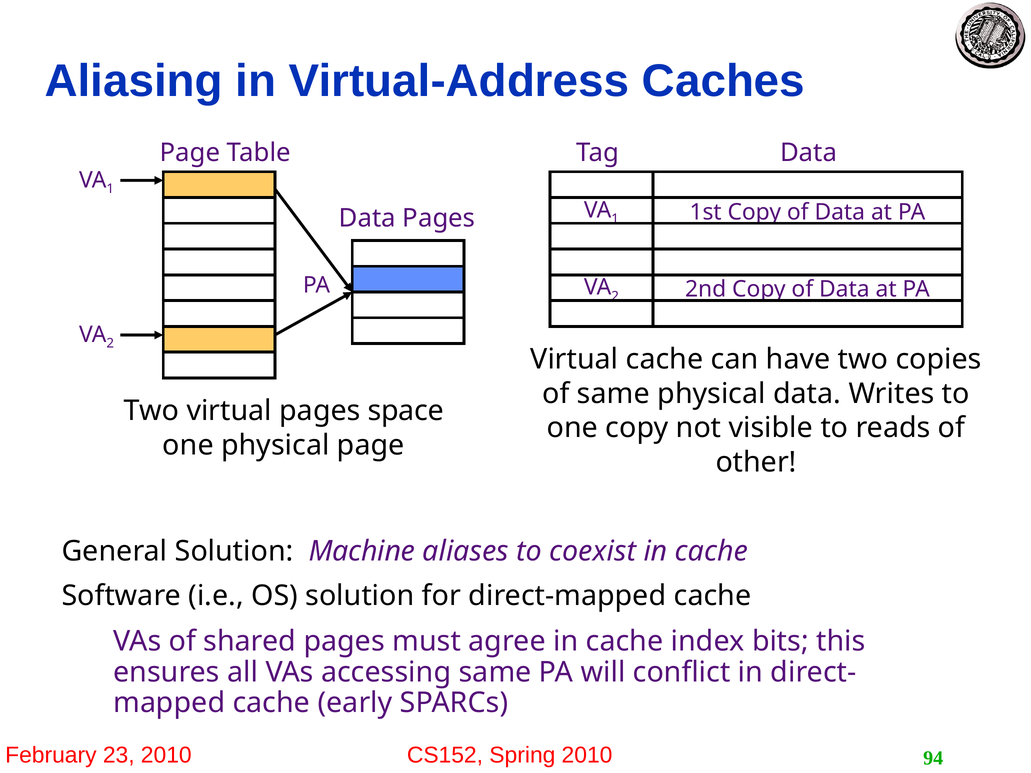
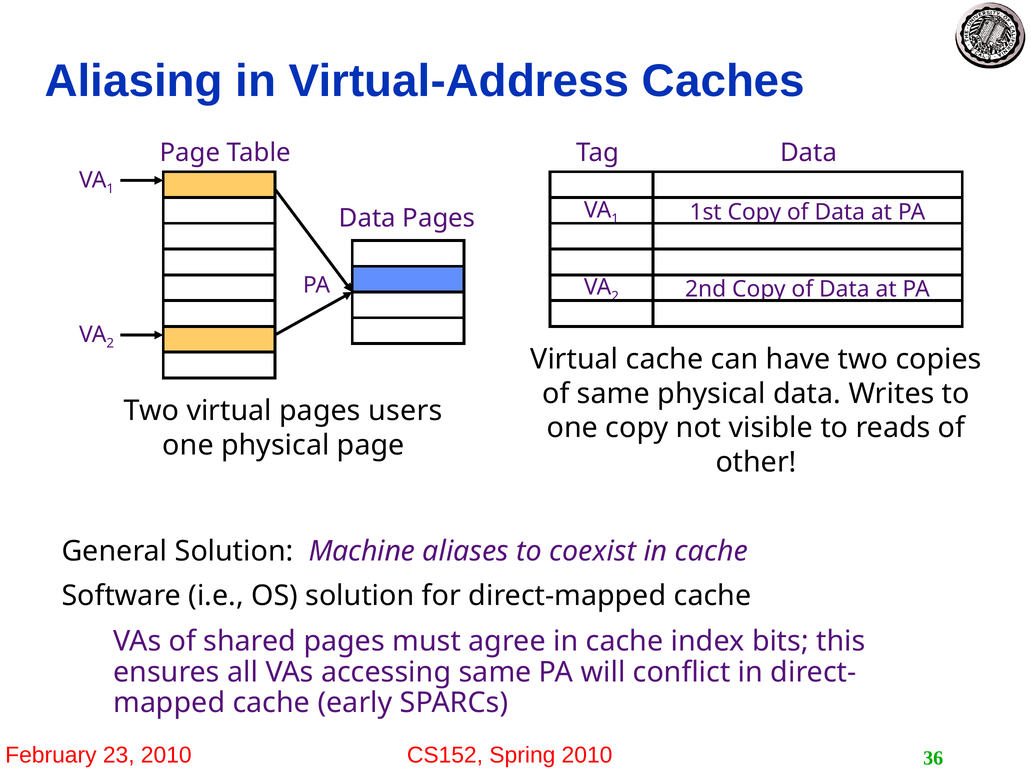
space: space -> users
94: 94 -> 36
